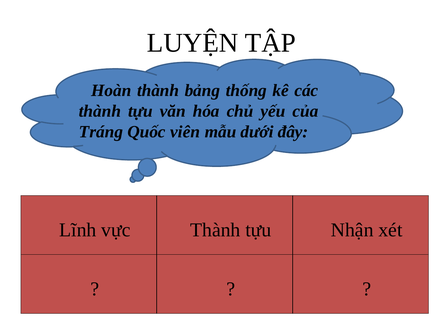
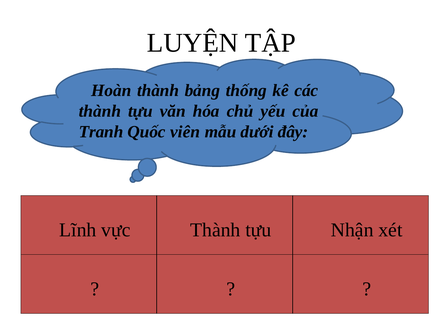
Tráng: Tráng -> Tranh
